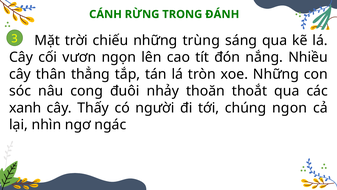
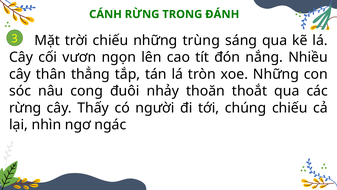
xanh at (25, 108): xanh -> rừng
chúng ngọn: ngọn -> chiếu
